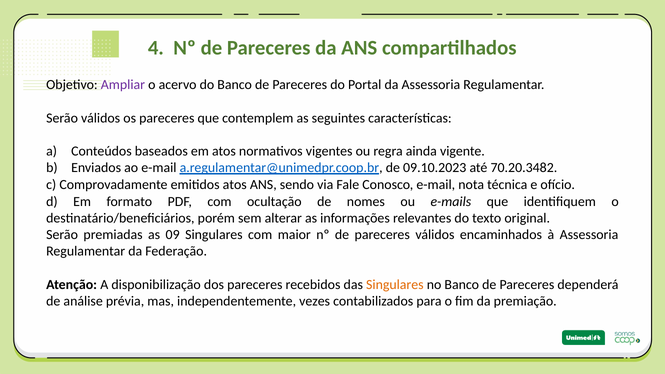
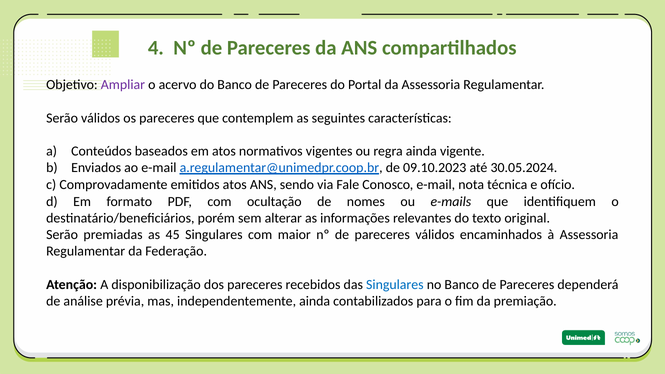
70.20.3482: 70.20.3482 -> 30.05.2024
09: 09 -> 45
Singulares at (395, 285) colour: orange -> blue
independentemente vezes: vezes -> ainda
